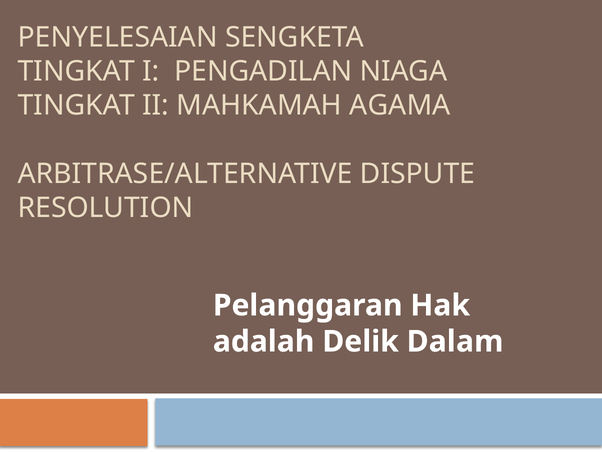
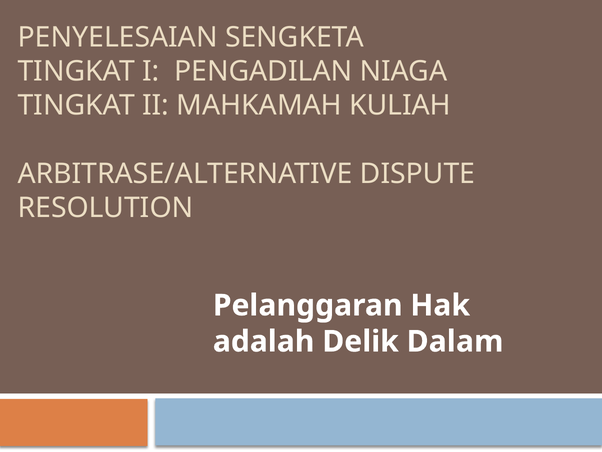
AGAMA: AGAMA -> KULIAH
